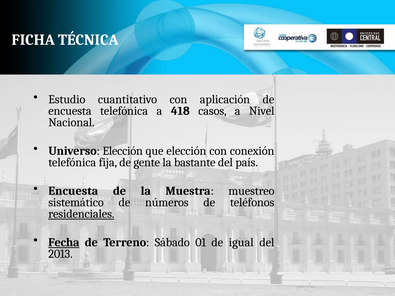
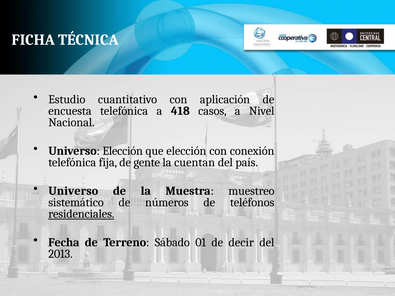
bastante: bastante -> cuentan
Encuesta at (73, 191): Encuesta -> Universo
Fecha underline: present -> none
igual: igual -> decir
